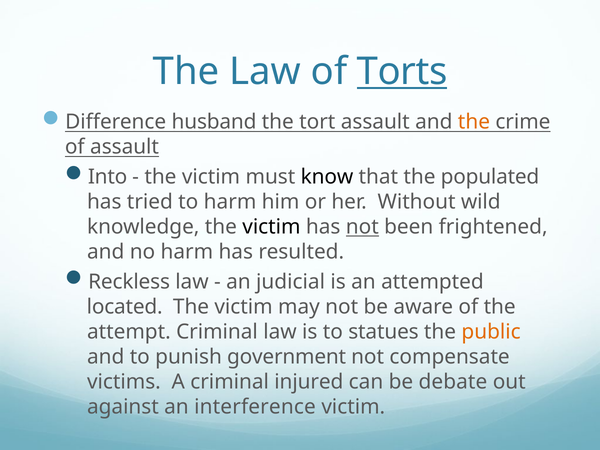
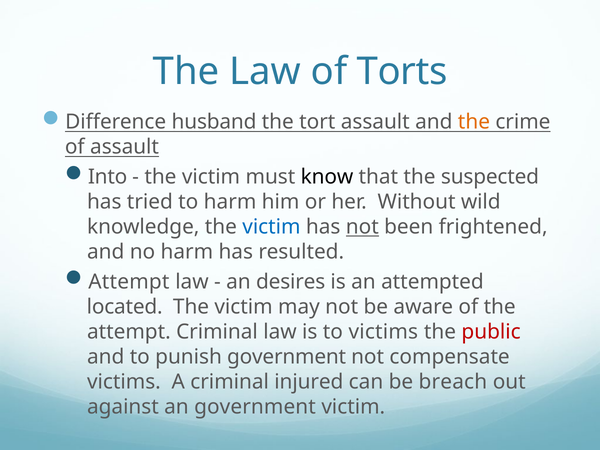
Torts underline: present -> none
populated: populated -> suspected
victim at (271, 227) colour: black -> blue
Reckless at (129, 282): Reckless -> Attempt
judicial: judicial -> desires
to statues: statues -> victims
public colour: orange -> red
debate: debate -> breach
an interference: interference -> government
